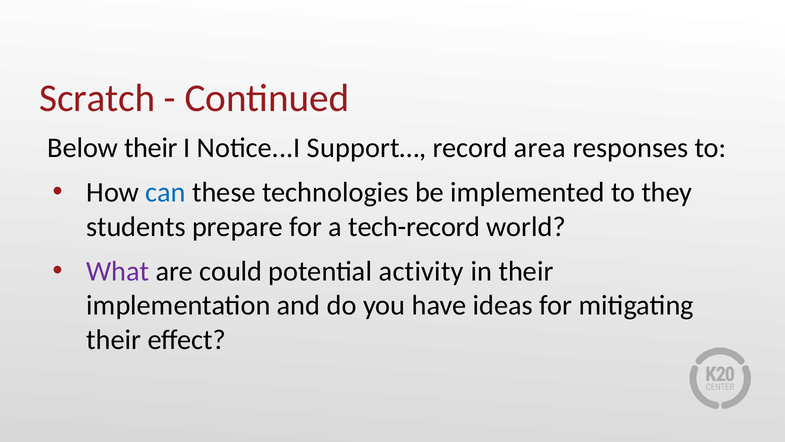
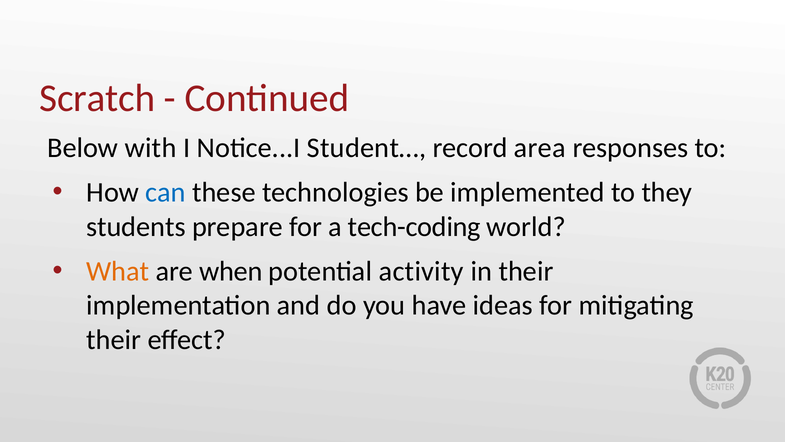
Below their: their -> with
Support…: Support… -> Student…
tech-record: tech-record -> tech-coding
What colour: purple -> orange
could: could -> when
